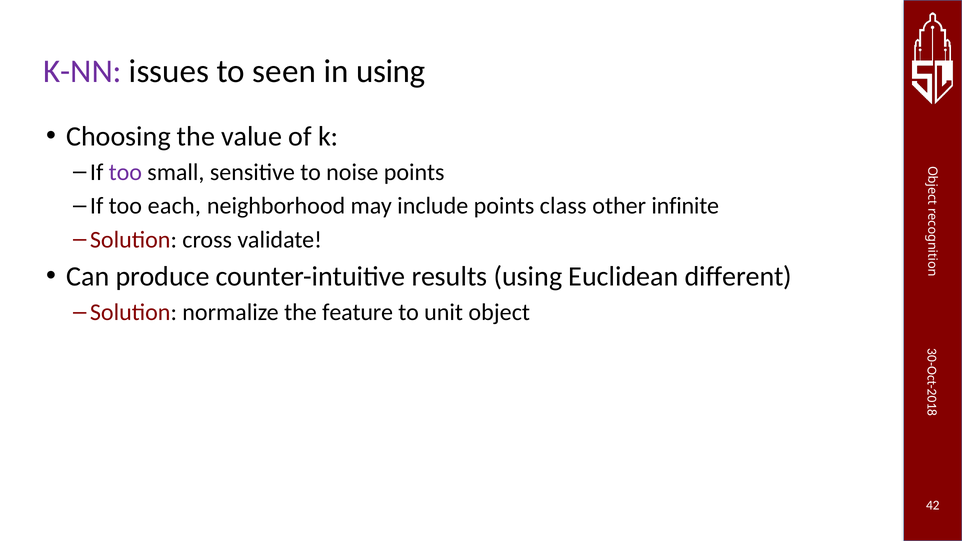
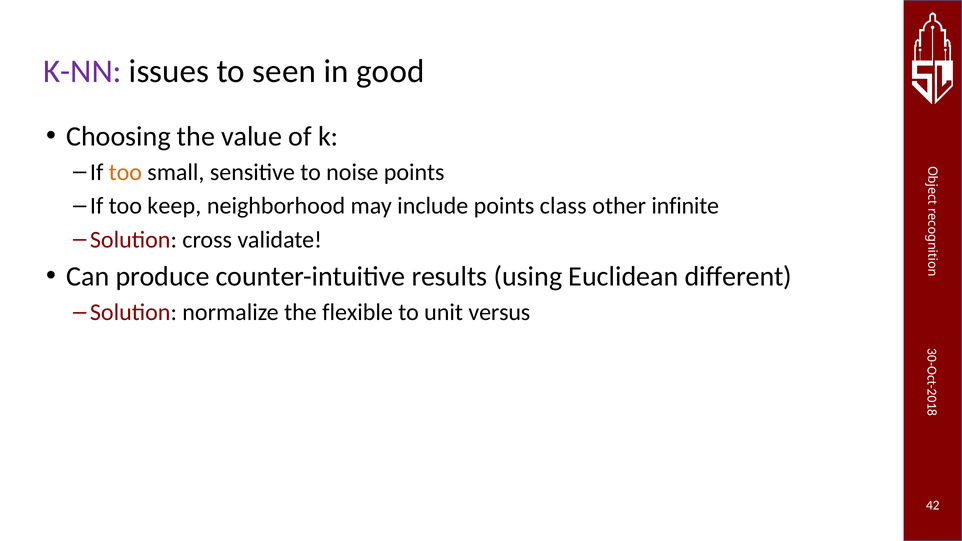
in using: using -> good
too at (125, 172) colour: purple -> orange
each: each -> keep
feature: feature -> flexible
object: object -> versus
